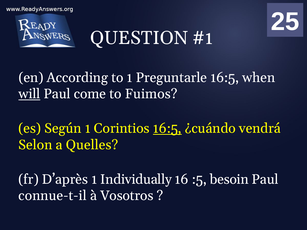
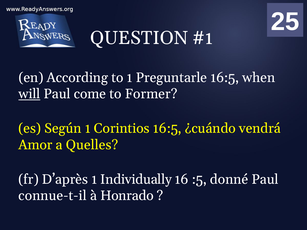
Fuimos: Fuimos -> Former
16:5 at (167, 129) underline: present -> none
Selon: Selon -> Amor
besoin: besoin -> donné
Vosotros: Vosotros -> Honrado
